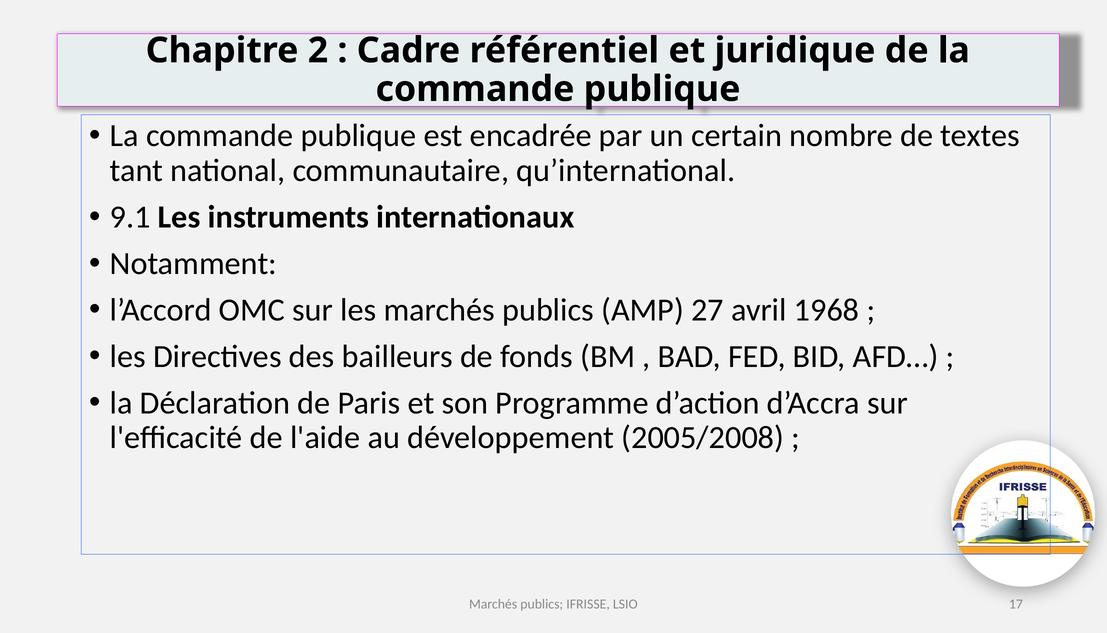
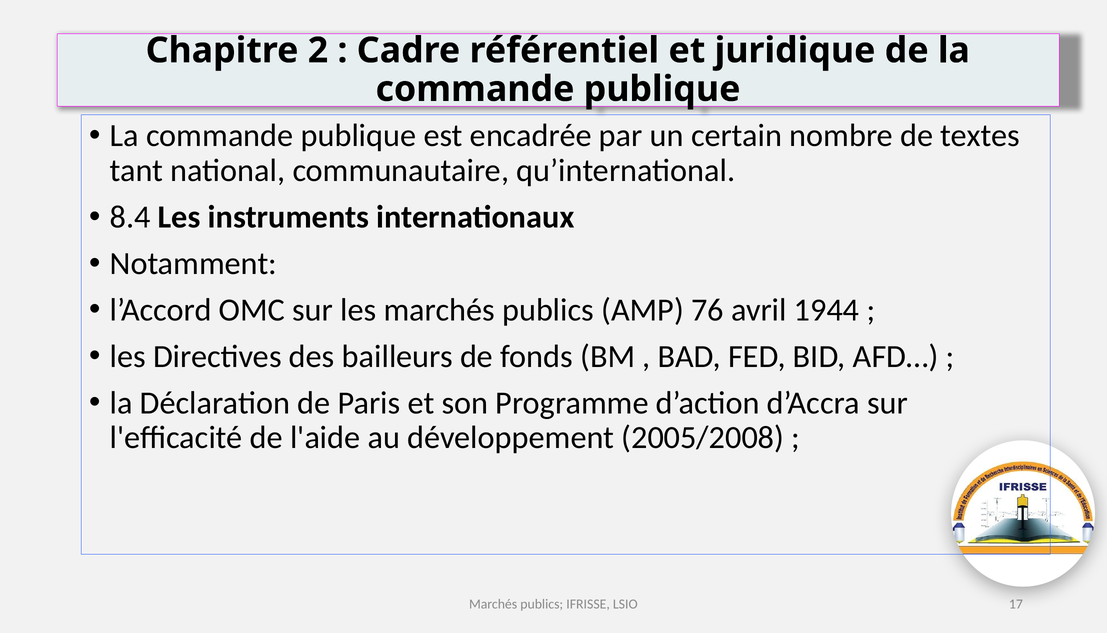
9.1: 9.1 -> 8.4
27: 27 -> 76
1968: 1968 -> 1944
